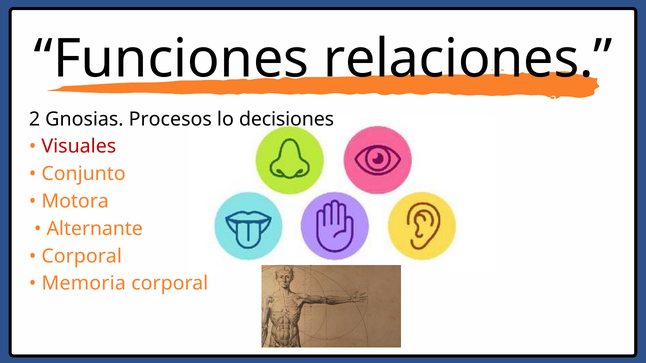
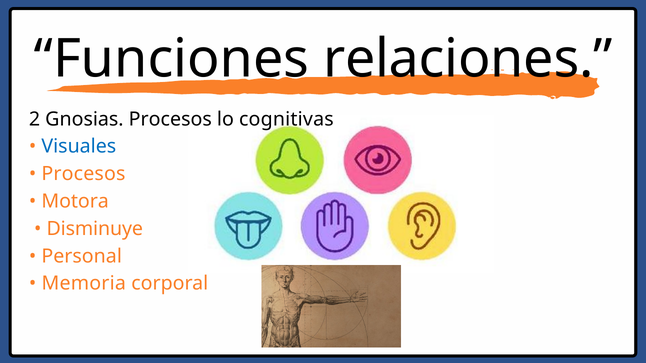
decisiones: decisiones -> cognitivas
Visuales colour: red -> blue
Conjunto at (84, 174): Conjunto -> Procesos
Alternante: Alternante -> Disminuye
Corporal at (82, 256): Corporal -> Personal
